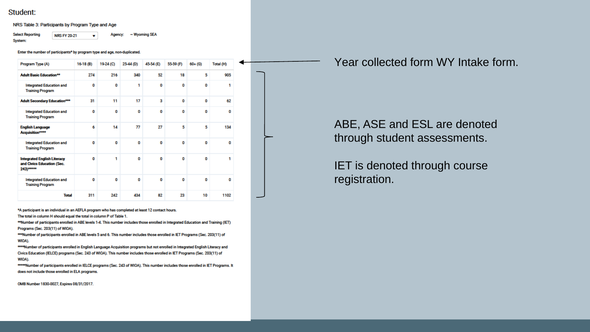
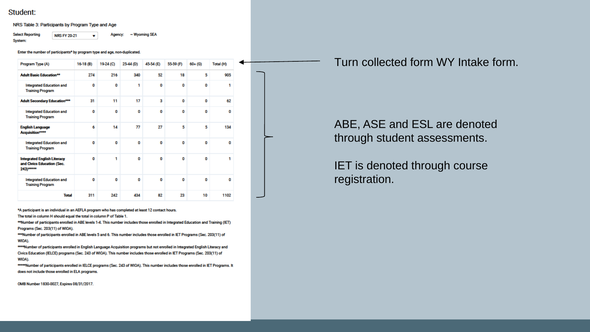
Year: Year -> Turn
